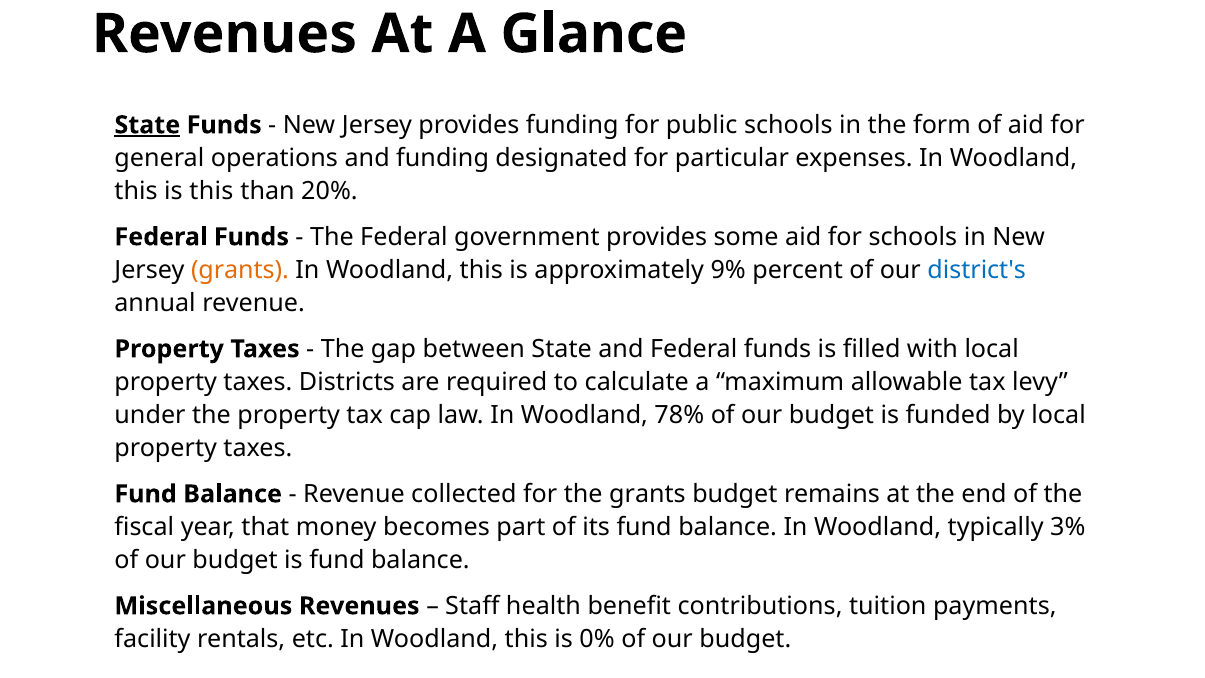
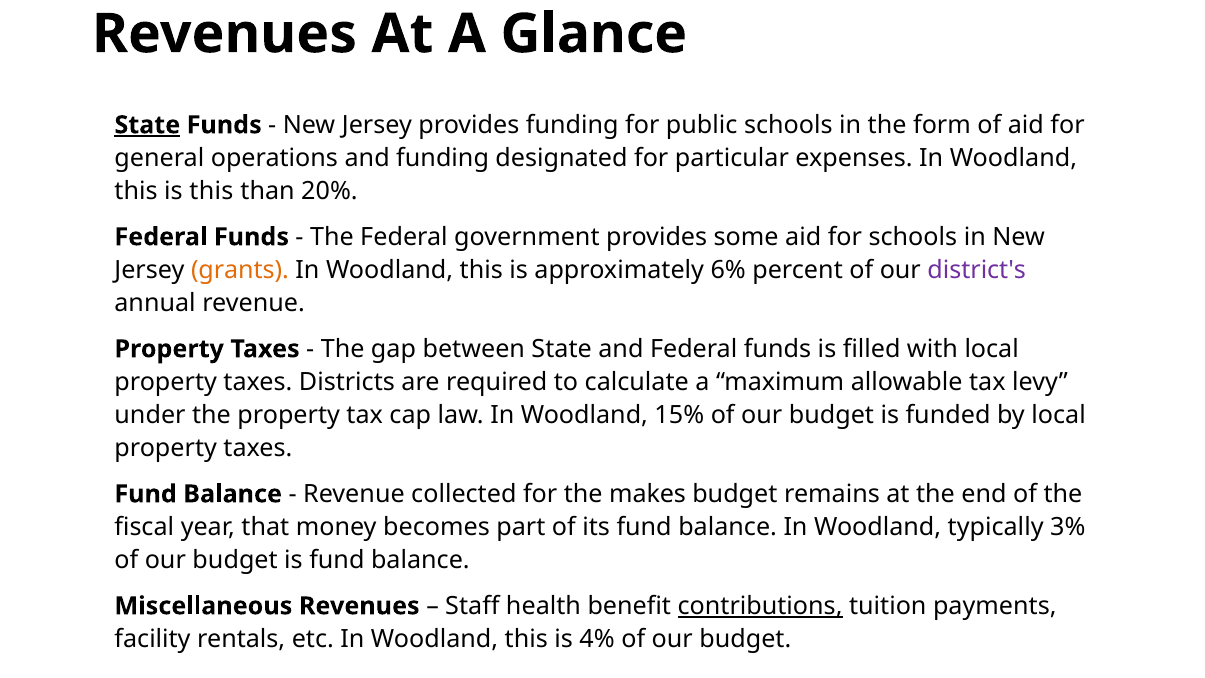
9%: 9% -> 6%
district's colour: blue -> purple
78%: 78% -> 15%
the grants: grants -> makes
contributions underline: none -> present
0%: 0% -> 4%
